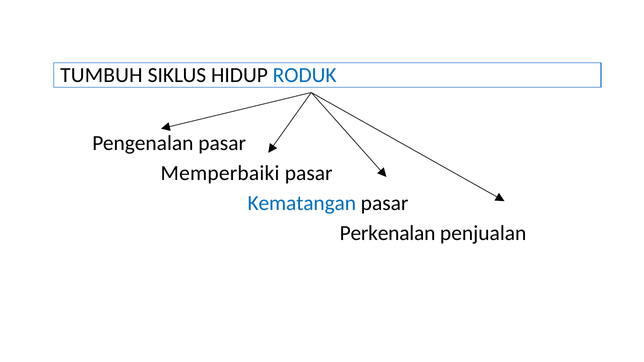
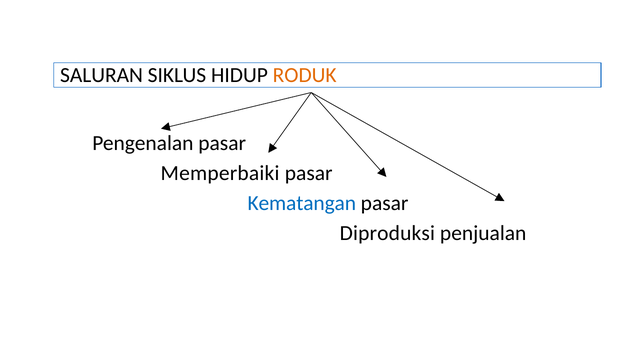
TUMBUH: TUMBUH -> SALURAN
RODUK colour: blue -> orange
Perkenalan: Perkenalan -> Diproduksi
